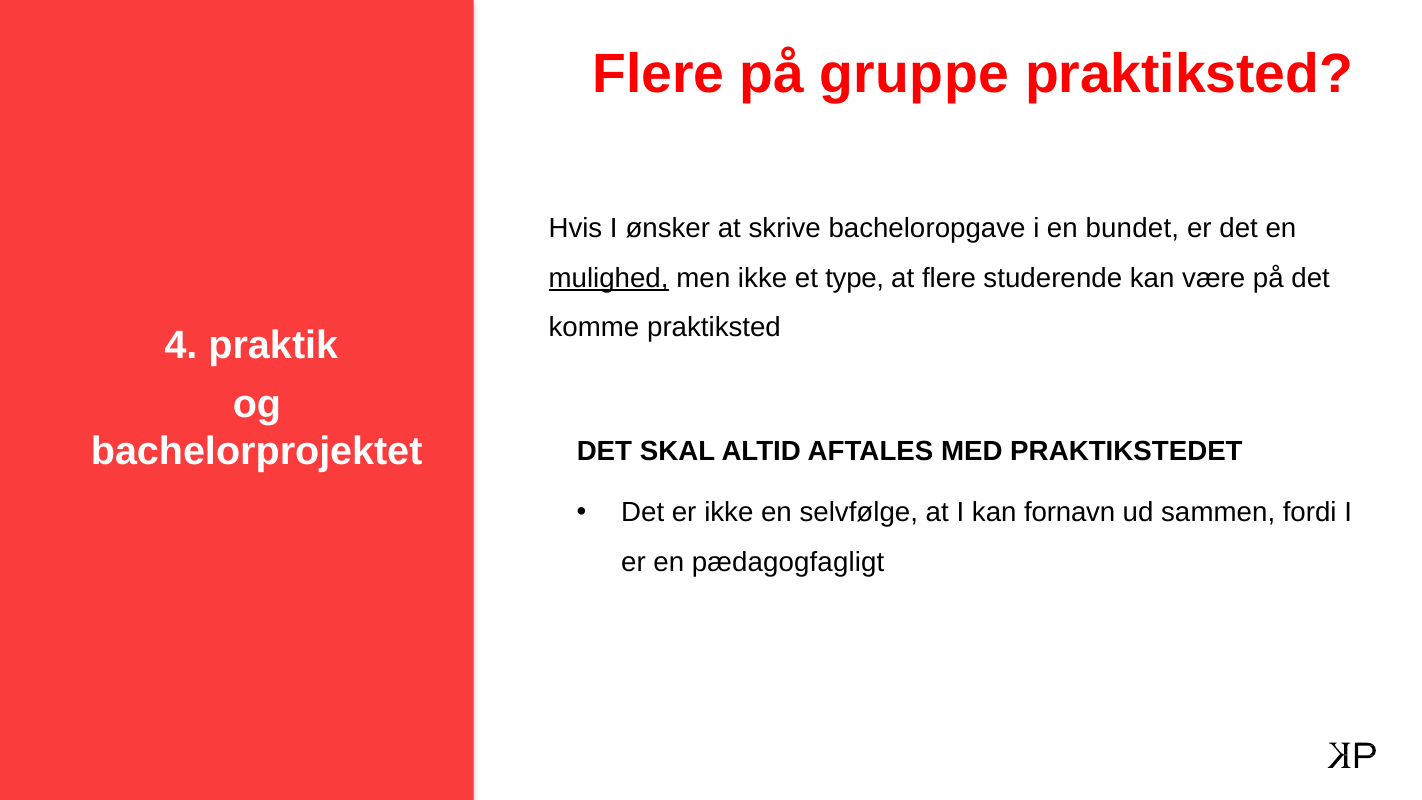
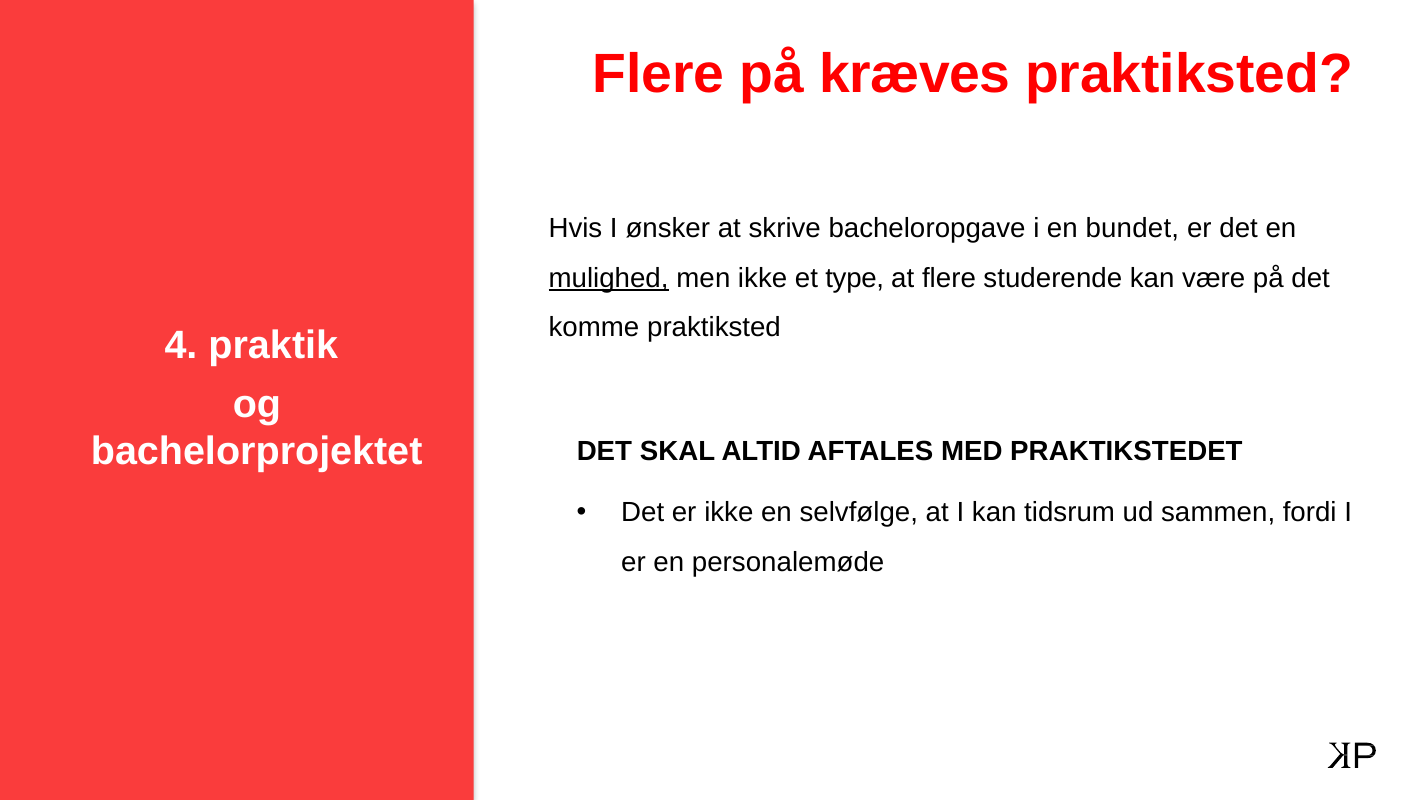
gruppe: gruppe -> kræves
fornavn: fornavn -> tidsrum
pædagogfagligt: pædagogfagligt -> personalemøde
